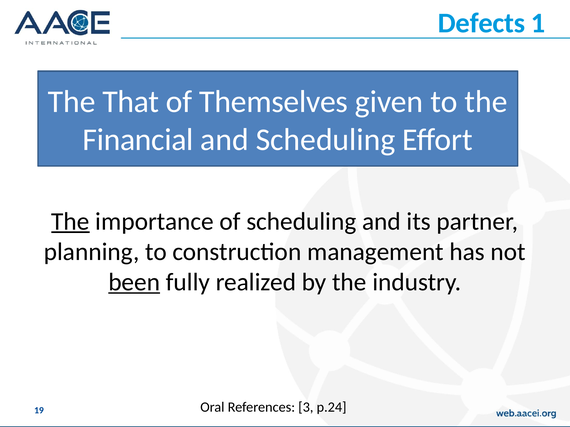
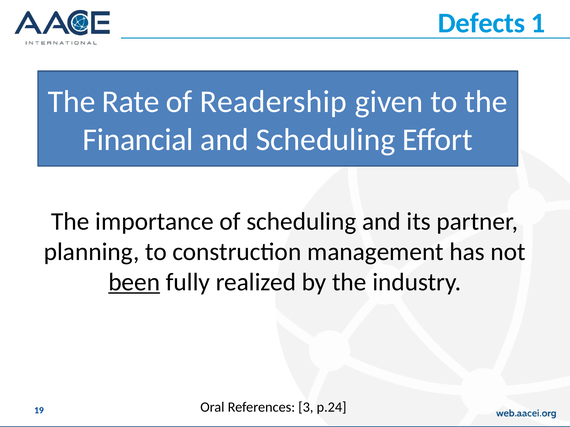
That: That -> Rate
Themselves: Themselves -> Readership
The at (70, 222) underline: present -> none
